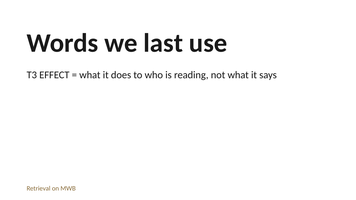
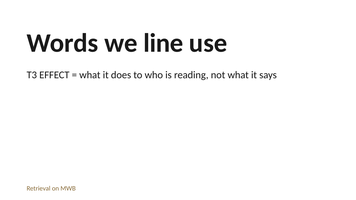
last: last -> line
